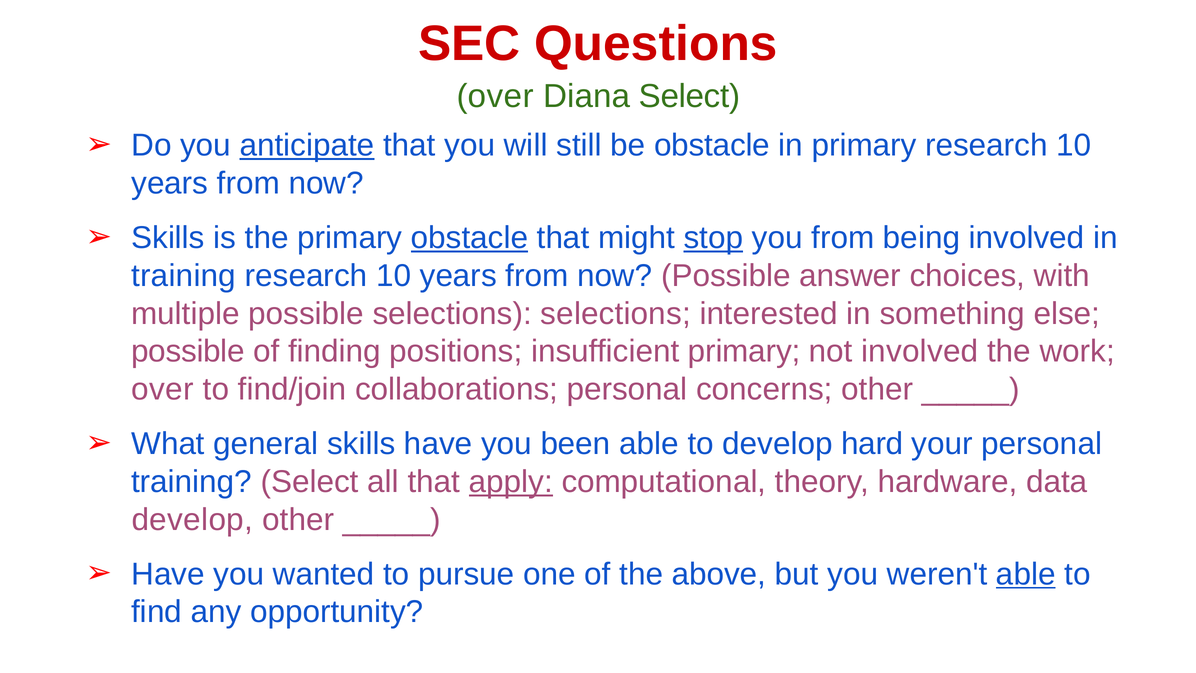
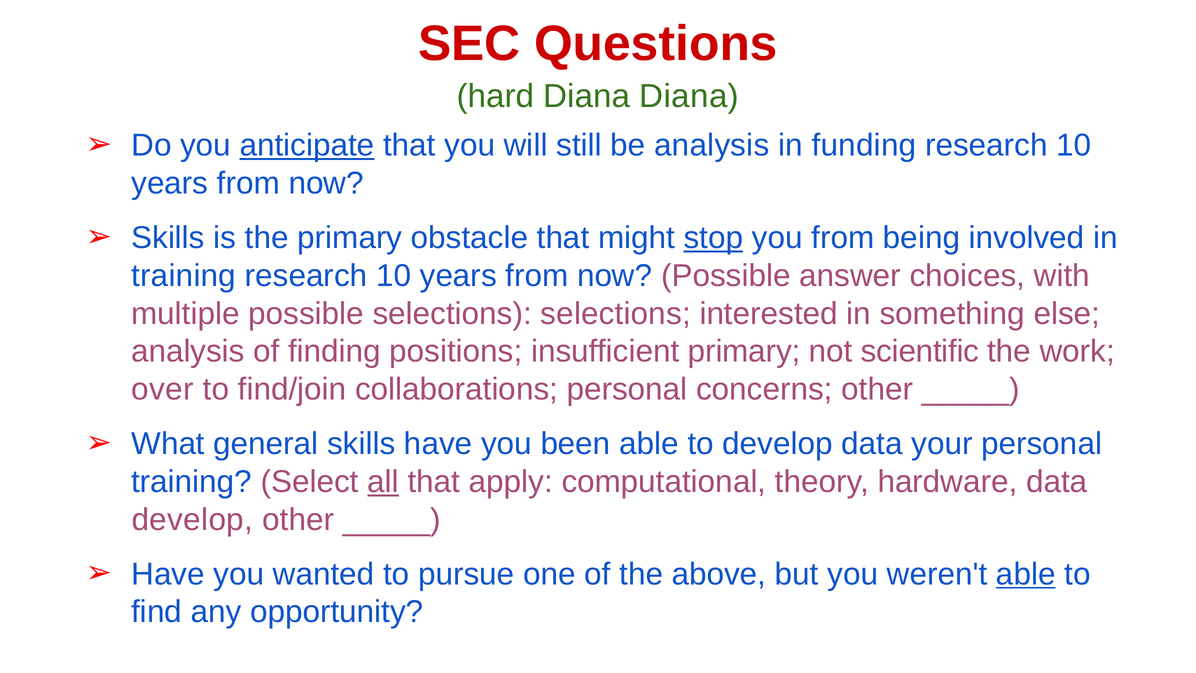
over at (495, 96): over -> hard
Diana Select: Select -> Diana
be obstacle: obstacle -> analysis
in primary: primary -> funding
obstacle at (470, 238) underline: present -> none
possible at (188, 351): possible -> analysis
not involved: involved -> scientific
develop hard: hard -> data
all underline: none -> present
apply underline: present -> none
